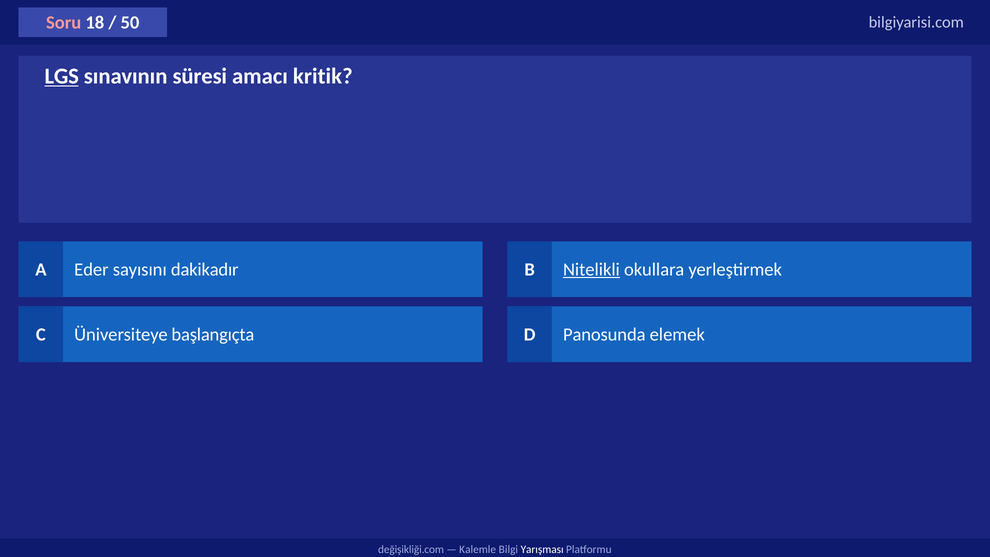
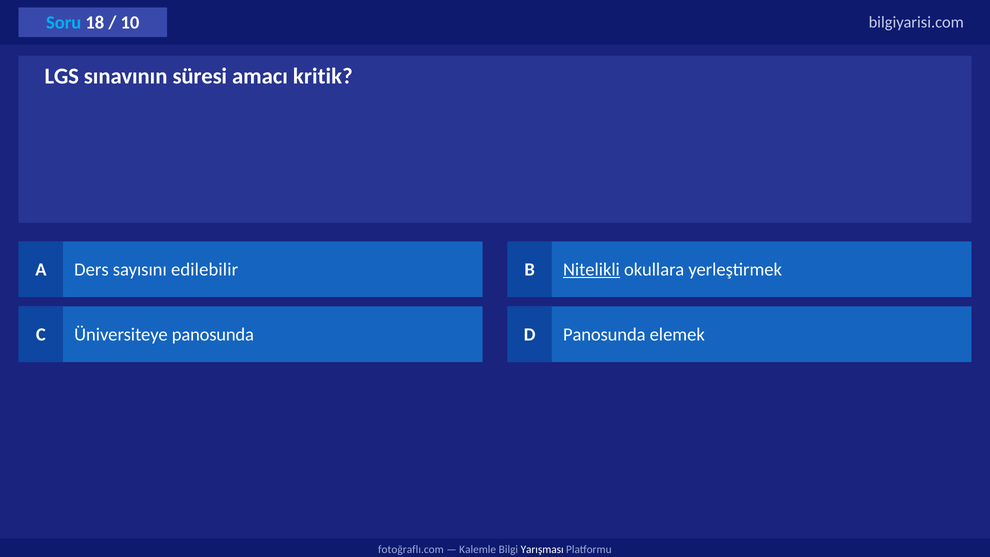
Soru colour: pink -> light blue
50: 50 -> 10
LGS underline: present -> none
Eder: Eder -> Ders
dakikadır: dakikadır -> edilebilir
Üniversiteye başlangıçta: başlangıçta -> panosunda
değişikliği.com: değişikliği.com -> fotoğraflı.com
